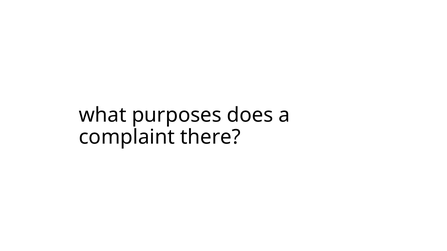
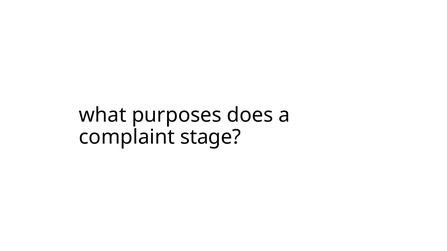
there: there -> stage
